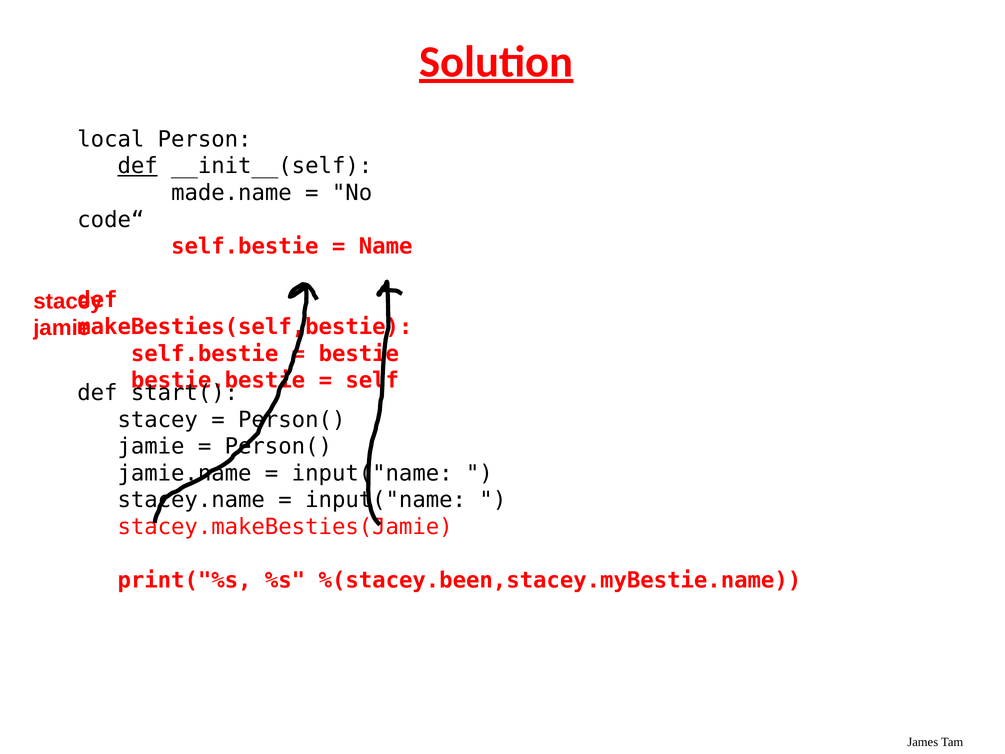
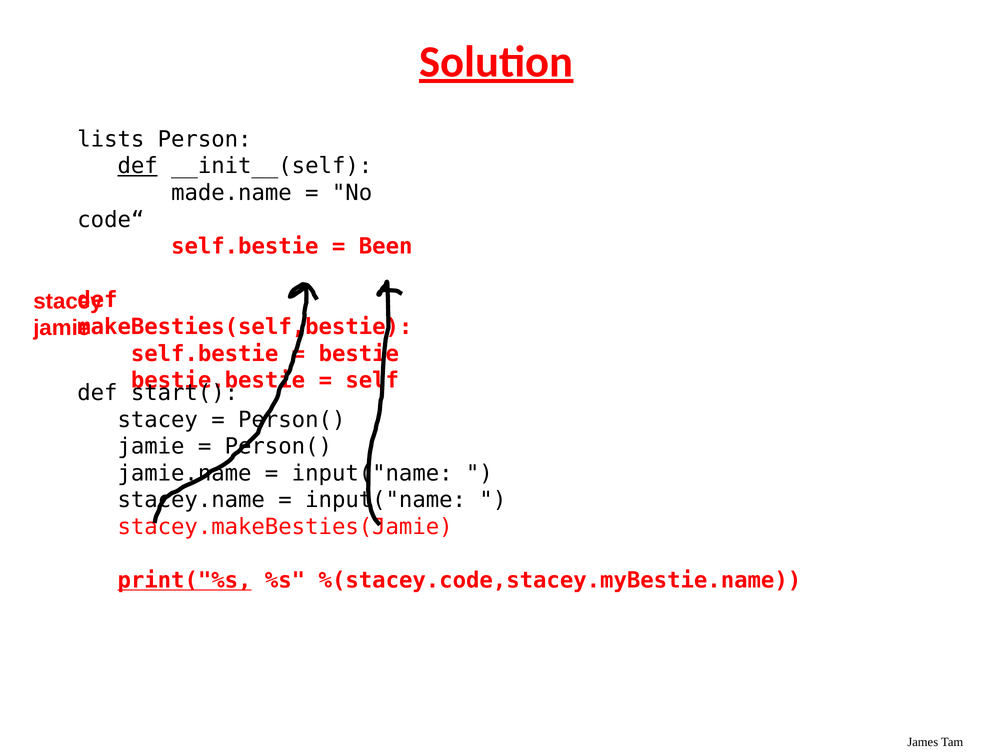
local: local -> lists
Name: Name -> Been
print("%s underline: none -> present
%(stacey.been,stacey.myBestie.name: %(stacey.been,stacey.myBestie.name -> %(stacey.code,stacey.myBestie.name
